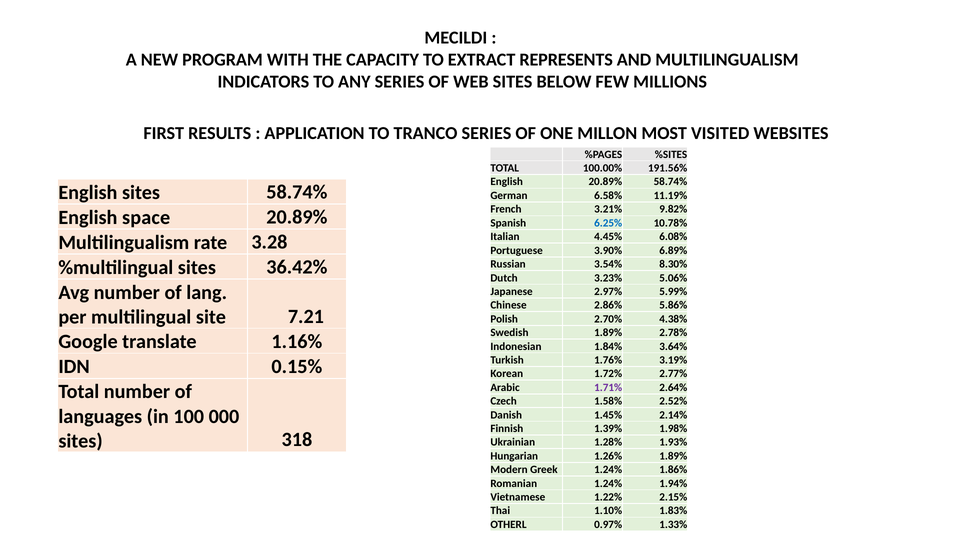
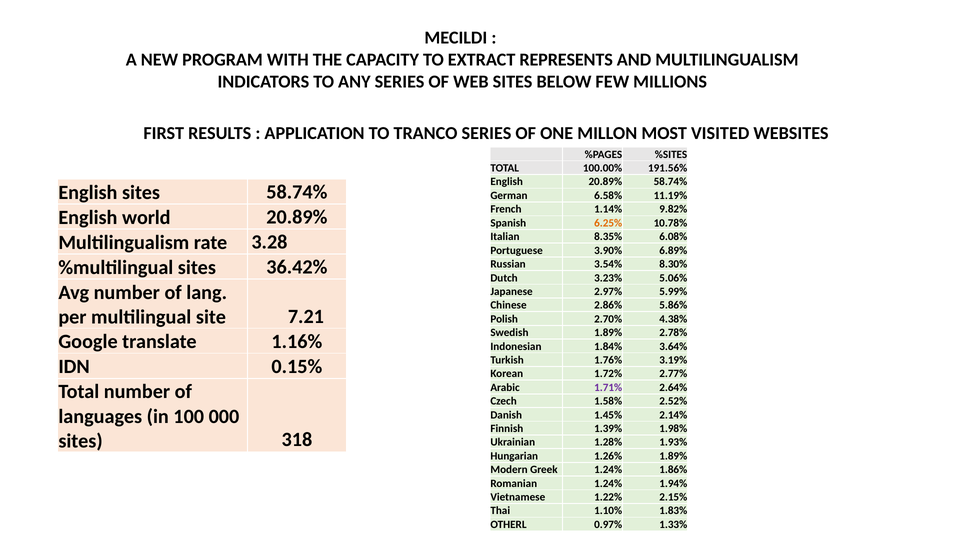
3.21%: 3.21% -> 1.14%
space: space -> world
6.25% colour: blue -> orange
4.45%: 4.45% -> 8.35%
